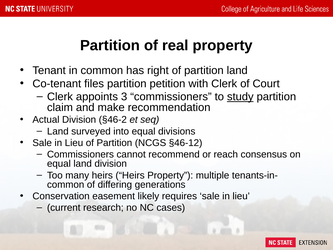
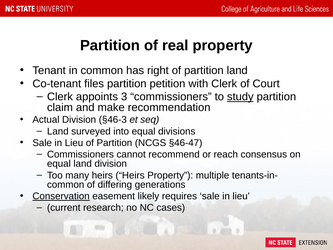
§46-2: §46-2 -> §46-3
§46-12: §46-12 -> §46-47
Conservation underline: none -> present
